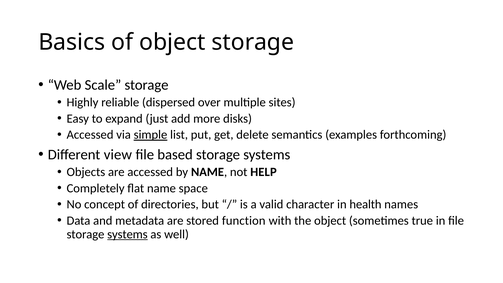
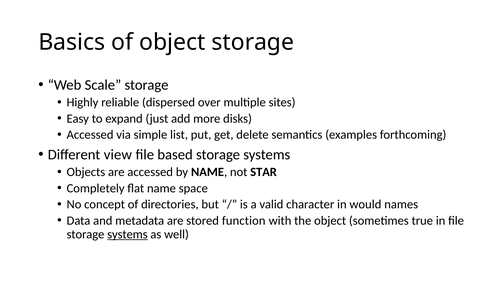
simple underline: present -> none
HELP: HELP -> STAR
health: health -> would
